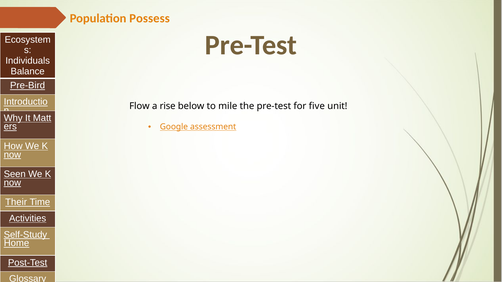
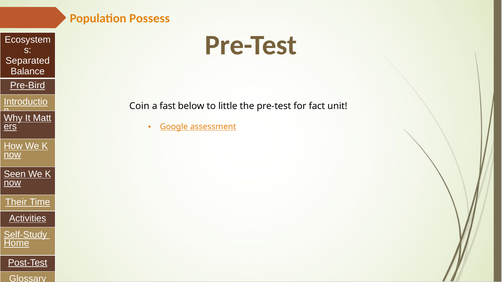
Individuals: Individuals -> Separated
Flow: Flow -> Coin
rise: rise -> fast
mile: mile -> little
five: five -> fact
